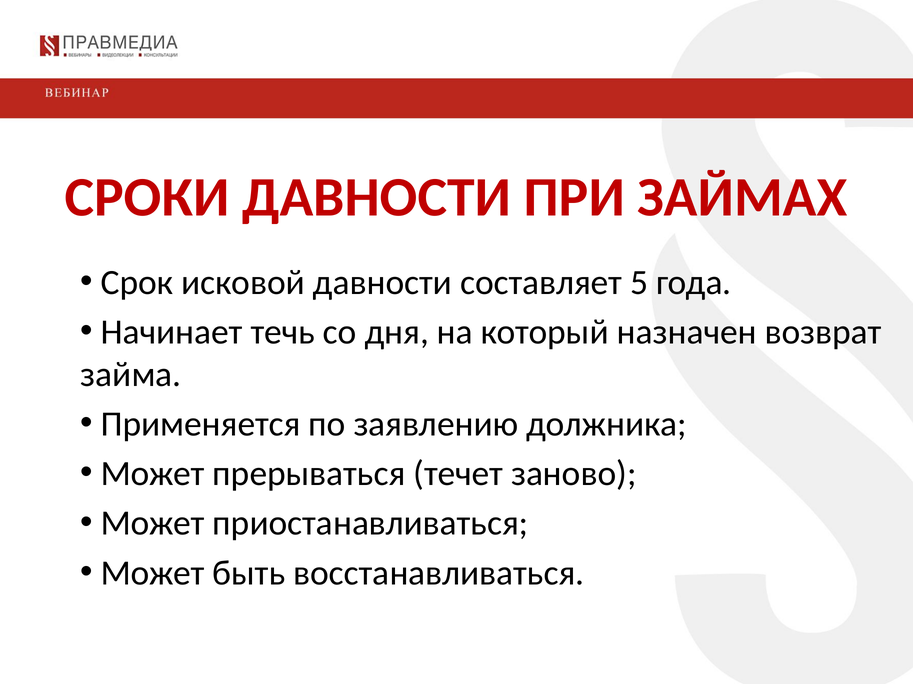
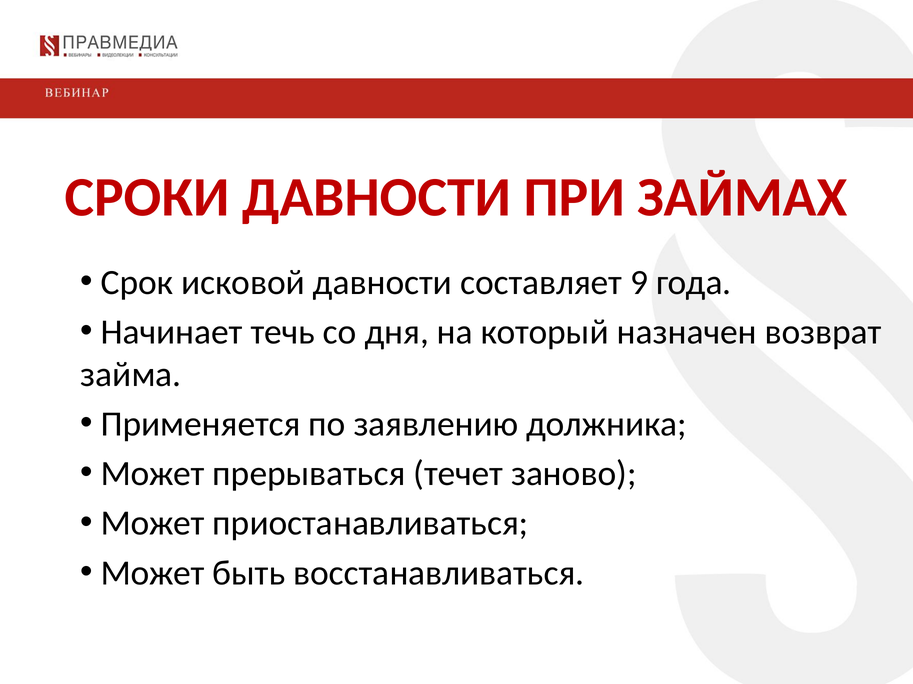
5: 5 -> 9
